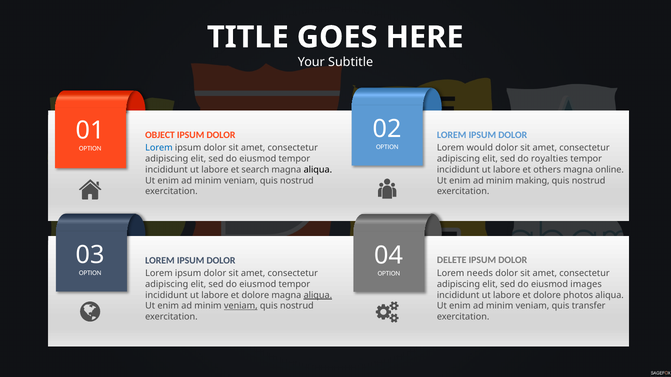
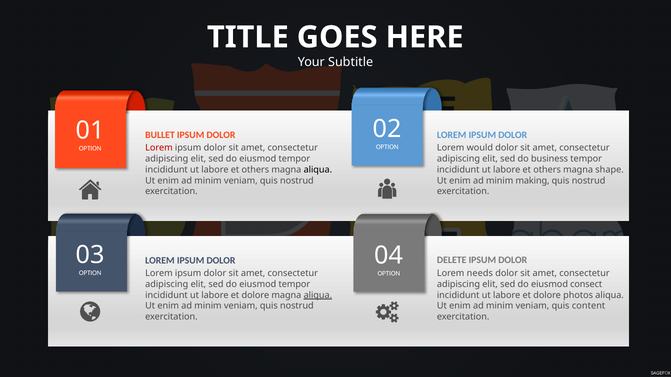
OBJECT: OBJECT -> BULLET
Lorem at (159, 148) colour: blue -> red
royalties: royalties -> business
online: online -> shape
search at (255, 170): search -> others
images: images -> consect
transfer: transfer -> content
veniam at (241, 306) underline: present -> none
